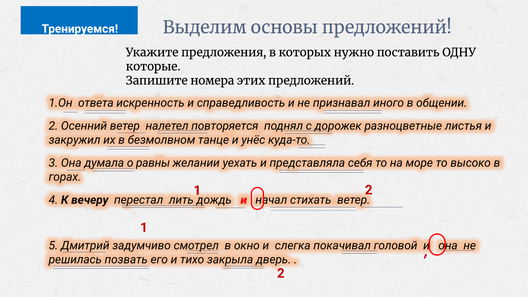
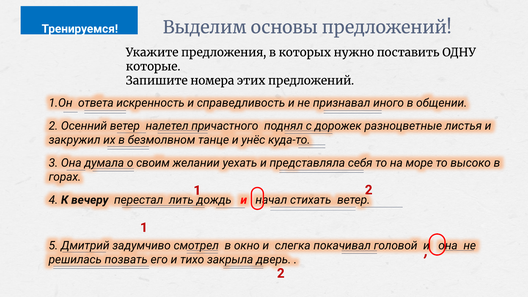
повторяется: повторяется -> причастного
равны: равны -> своим
